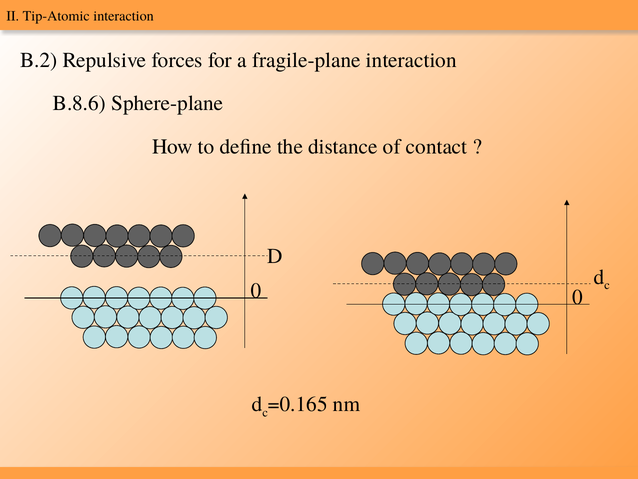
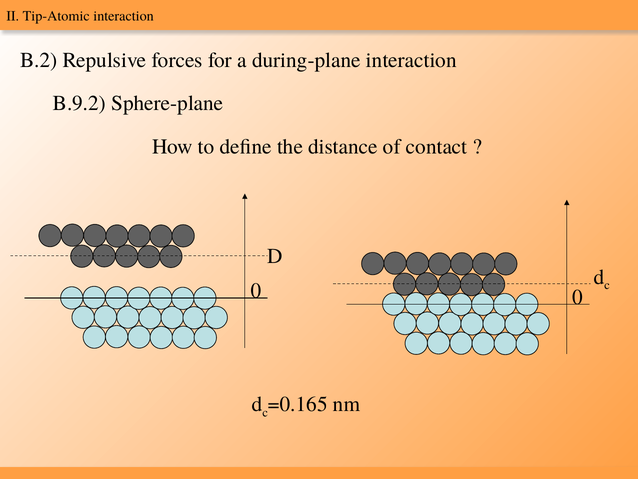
fragile-plane: fragile-plane -> during-plane
B.8.6: B.8.6 -> B.9.2
